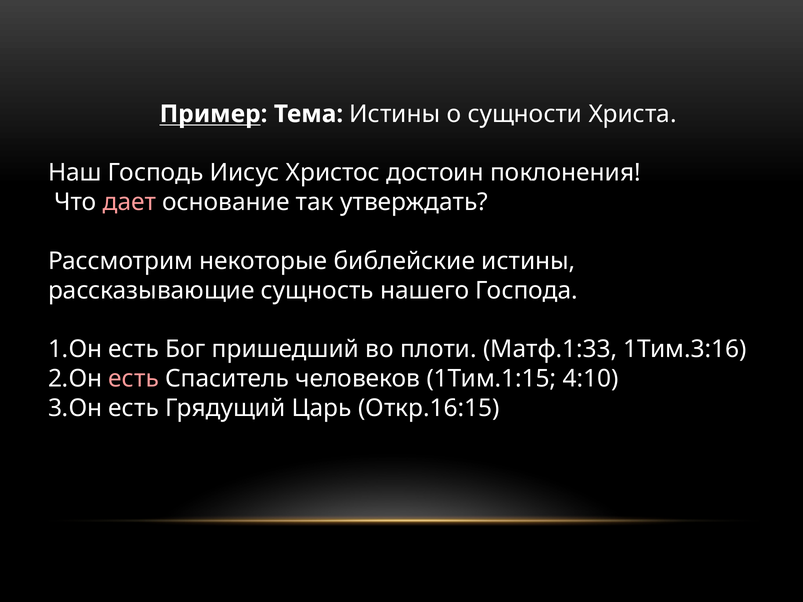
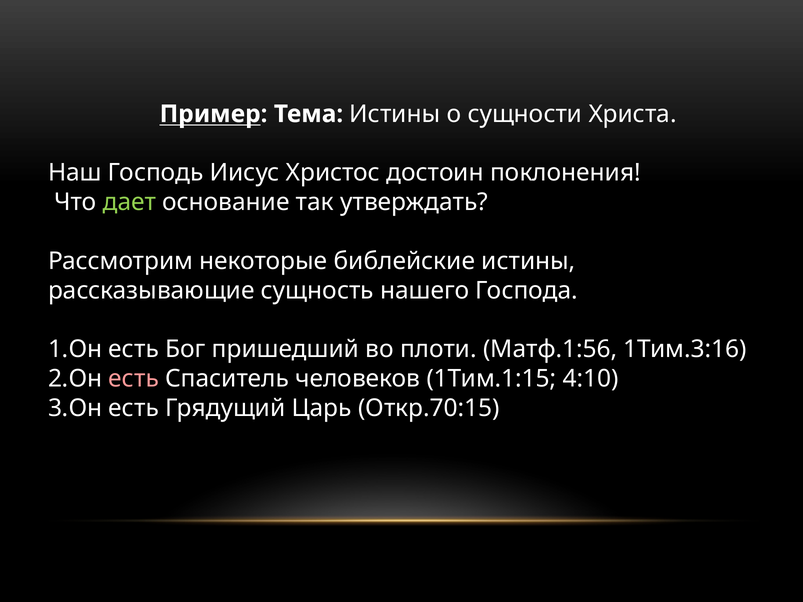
дает colour: pink -> light green
Матф.1:33: Матф.1:33 -> Матф.1:56
Откр.16:15: Откр.16:15 -> Откр.70:15
